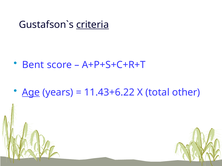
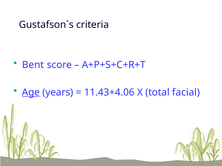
criteria underline: present -> none
11.43+6.22: 11.43+6.22 -> 11.43+4.06
other: other -> facial
